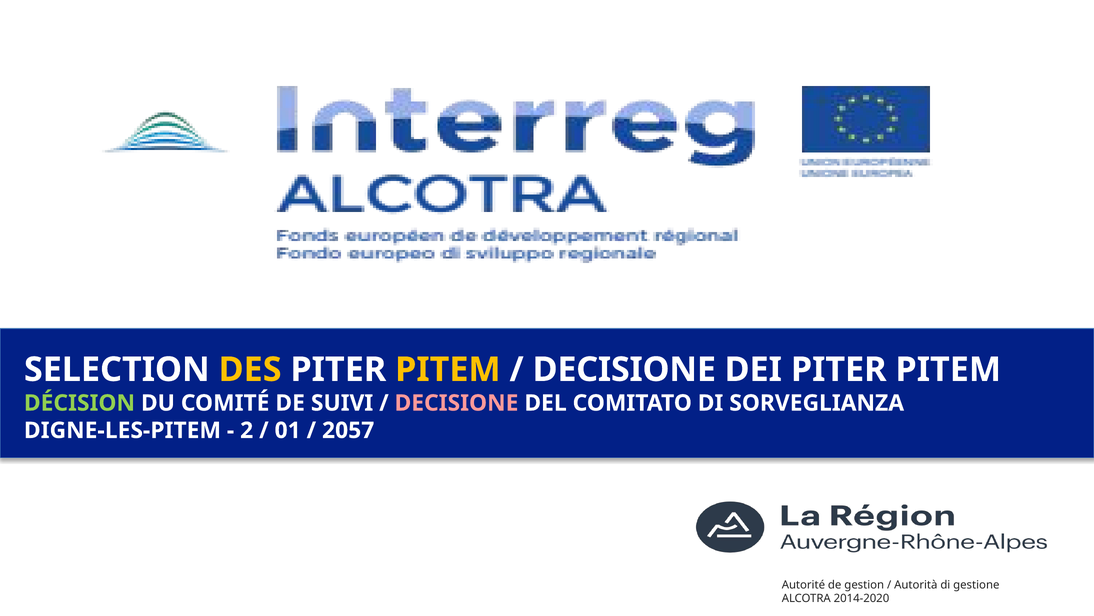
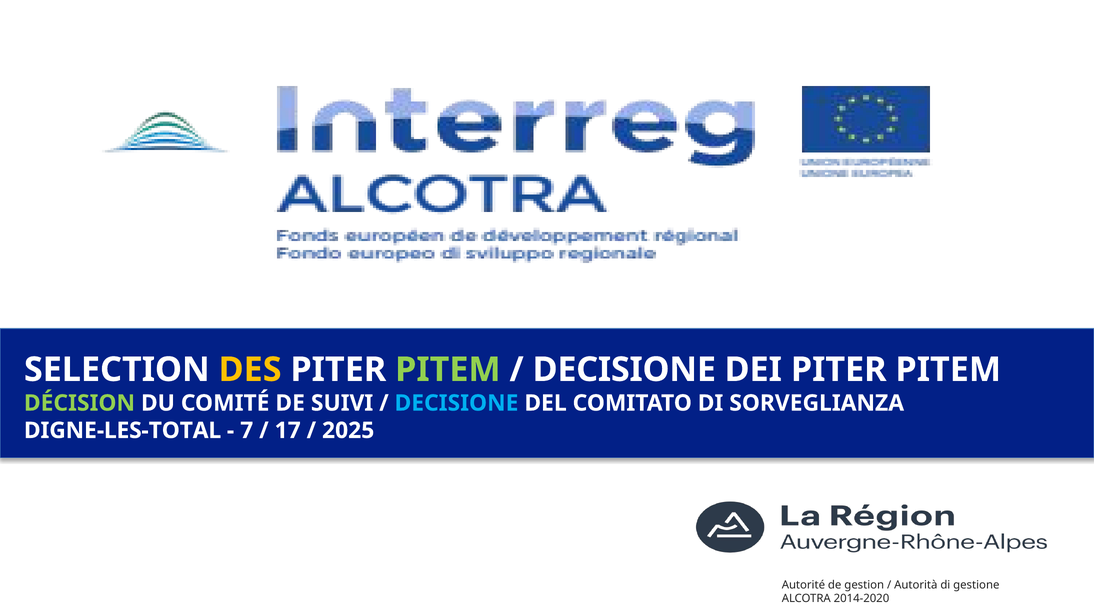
PITEM at (448, 369) colour: yellow -> light green
DECISIONE at (456, 403) colour: pink -> light blue
DIGNE-LES-PITEM: DIGNE-LES-PITEM -> DIGNE-LES-TOTAL
2: 2 -> 7
01: 01 -> 17
2057: 2057 -> 2025
